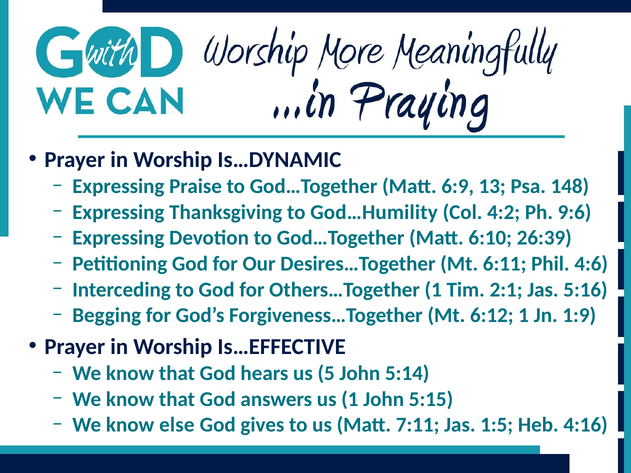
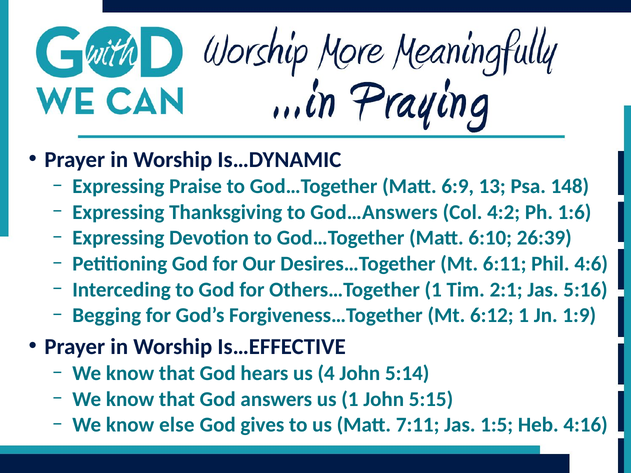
God…Humility: God…Humility -> God…Answers
9:6: 9:6 -> 1:6
5: 5 -> 4
